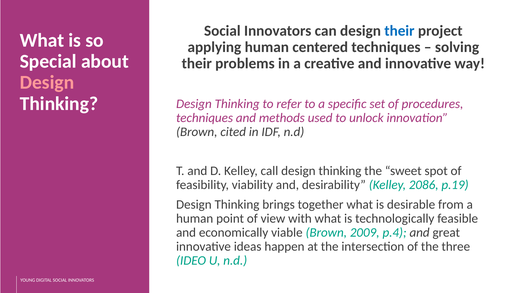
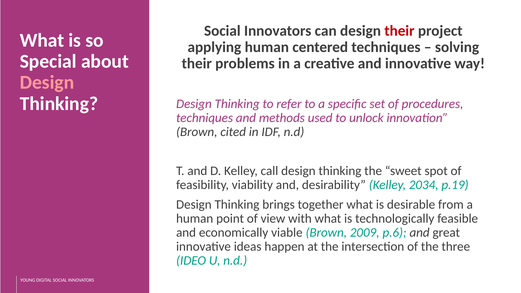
their at (399, 31) colour: blue -> red
2086: 2086 -> 2034
p.4: p.4 -> p.6
